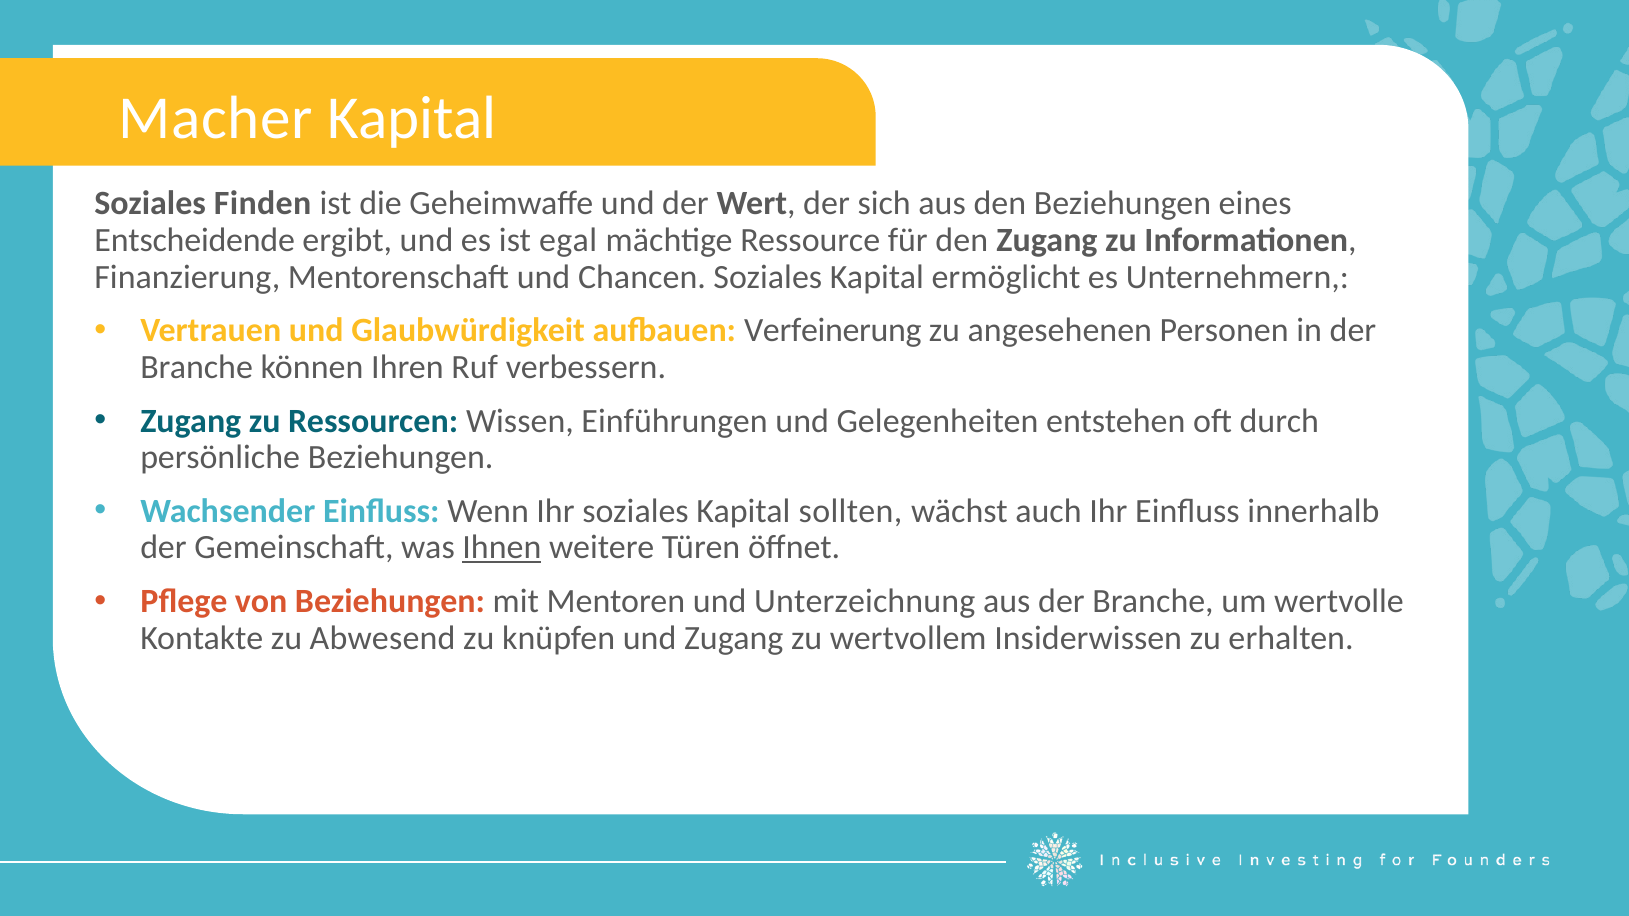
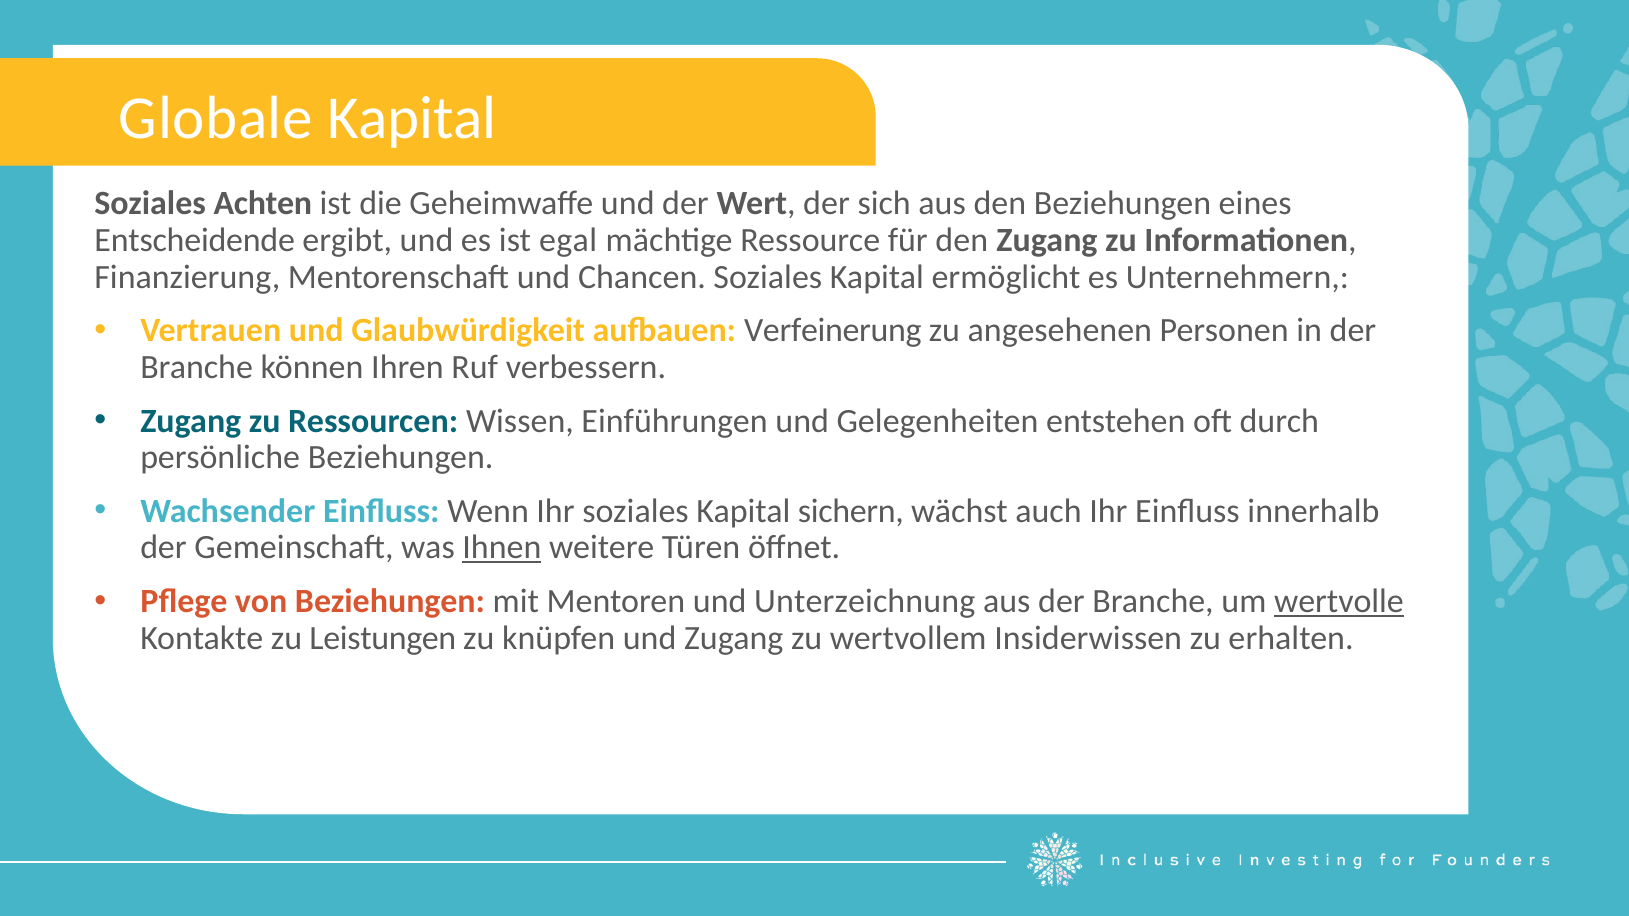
Macher: Macher -> Globale
Finden: Finden -> Achten
sollten: sollten -> sichern
wertvolle underline: none -> present
Abwesend: Abwesend -> Leistungen
